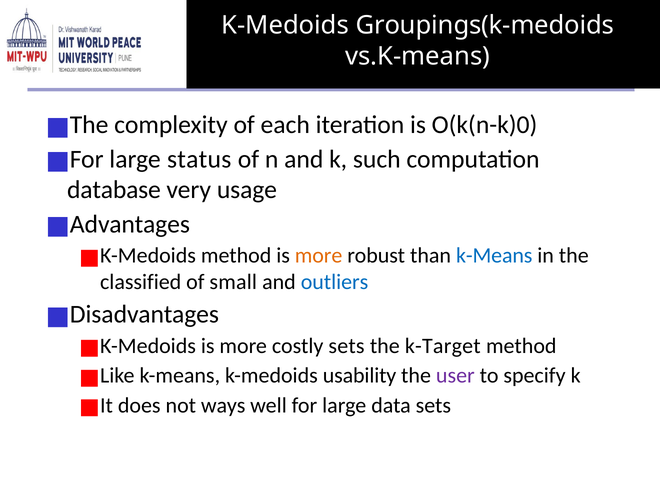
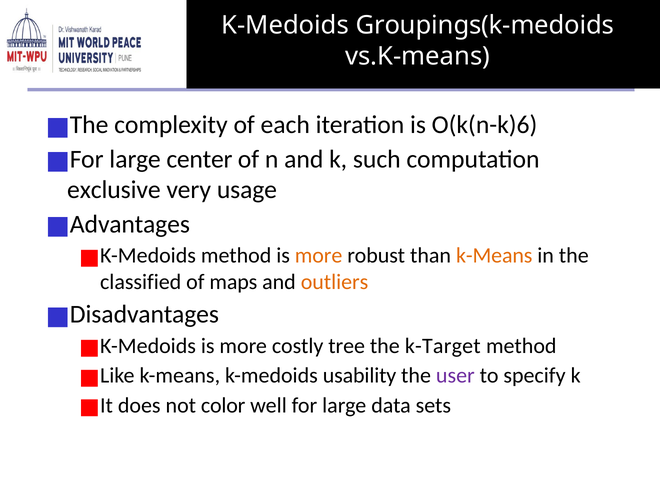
O(k(n-k)0: O(k(n-k)0 -> O(k(n-k)6
status: status -> center
database: database -> exclusive
k-Means at (494, 256) colour: blue -> orange
small: small -> maps
outliers colour: blue -> orange
costly sets: sets -> tree
ways: ways -> color
